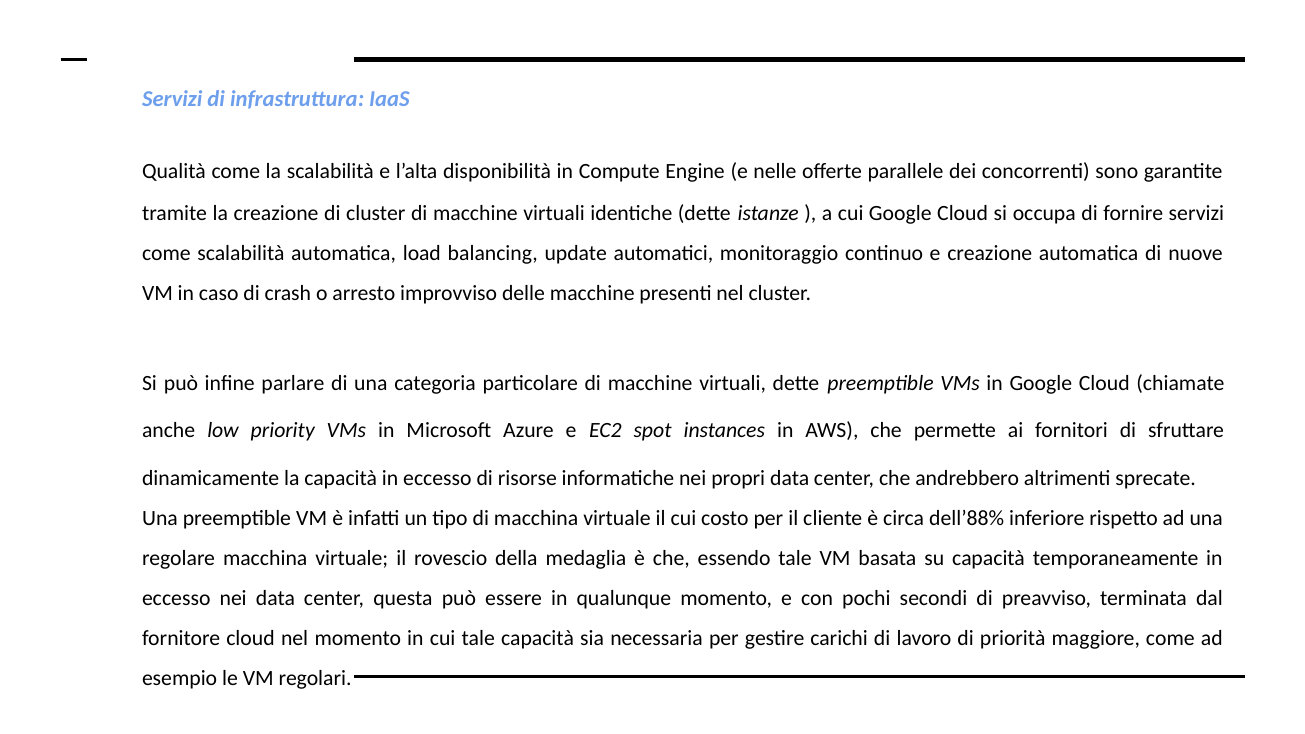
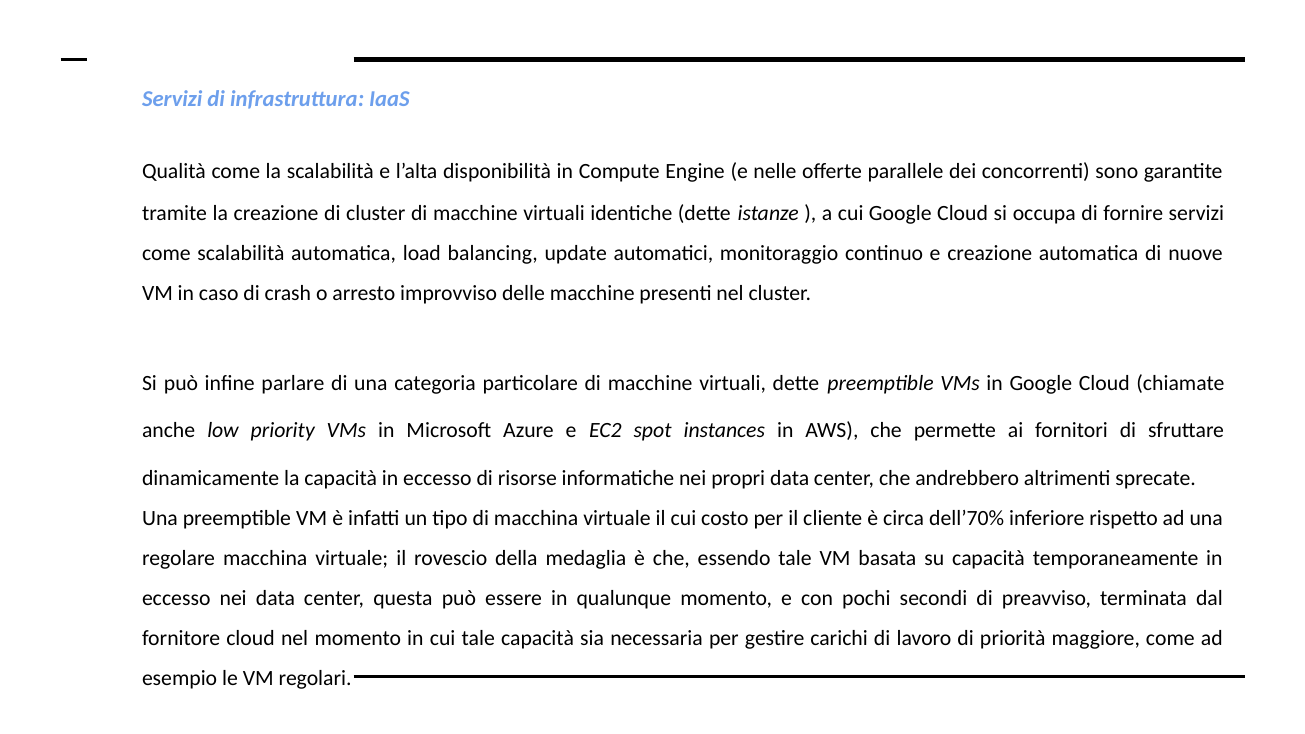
dell’88%: dell’88% -> dell’70%
